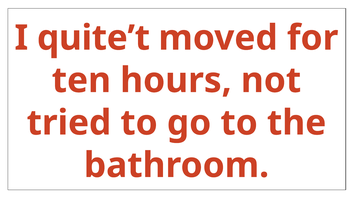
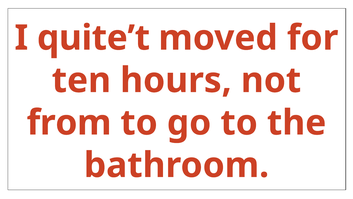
tried: tried -> from
